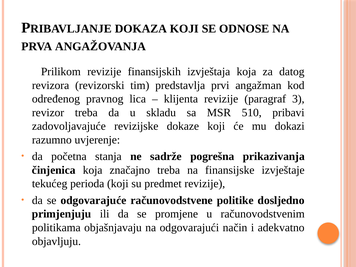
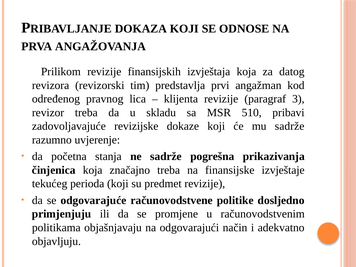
mu dokazi: dokazi -> sadrže
